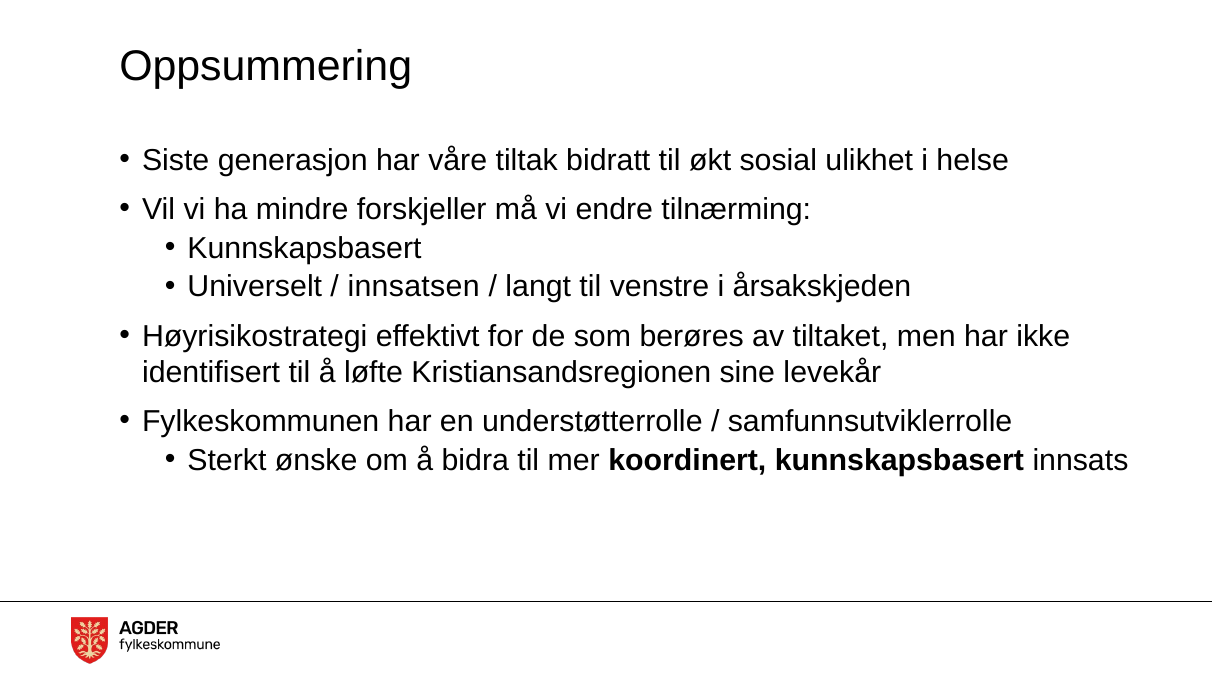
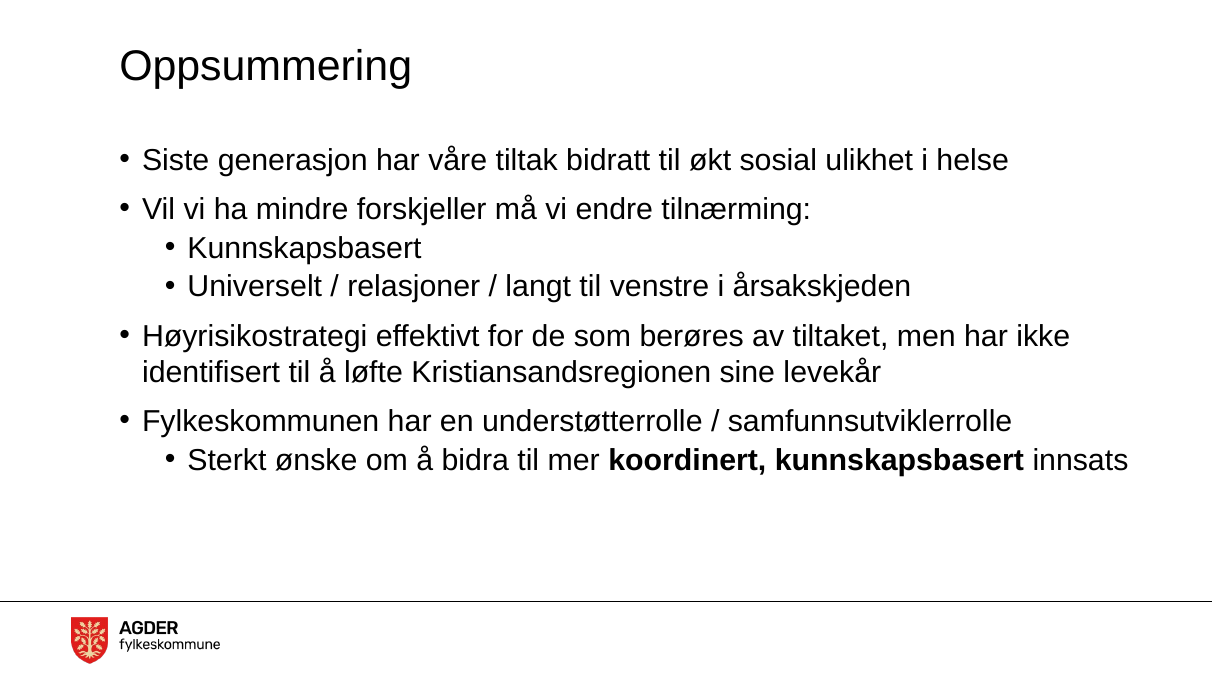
innsatsen: innsatsen -> relasjoner
